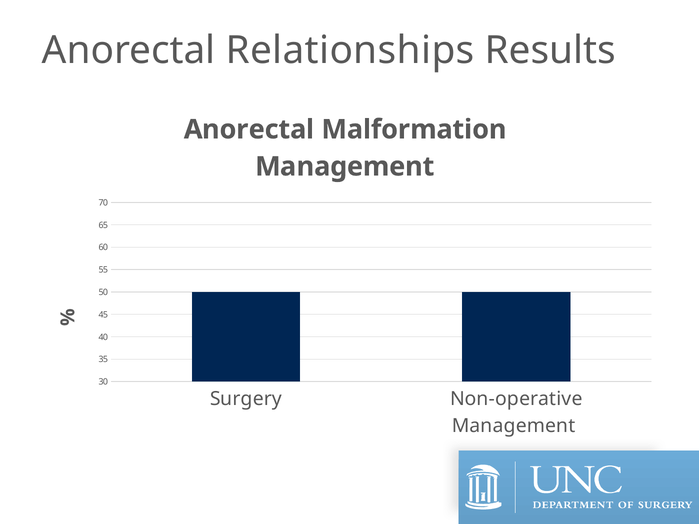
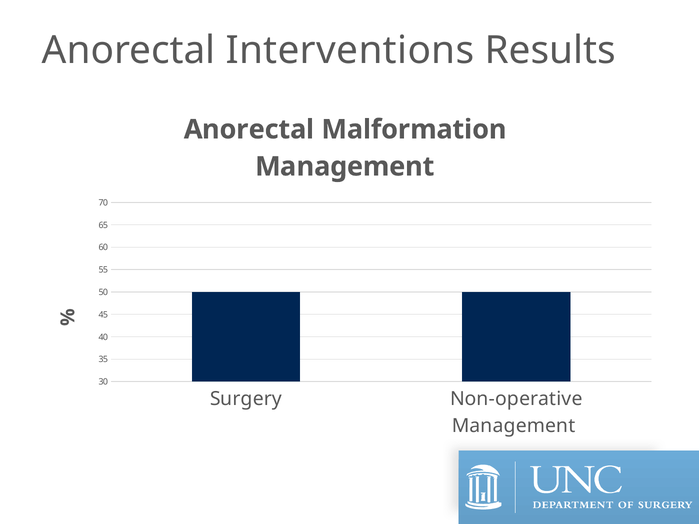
Relationships: Relationships -> Interventions
